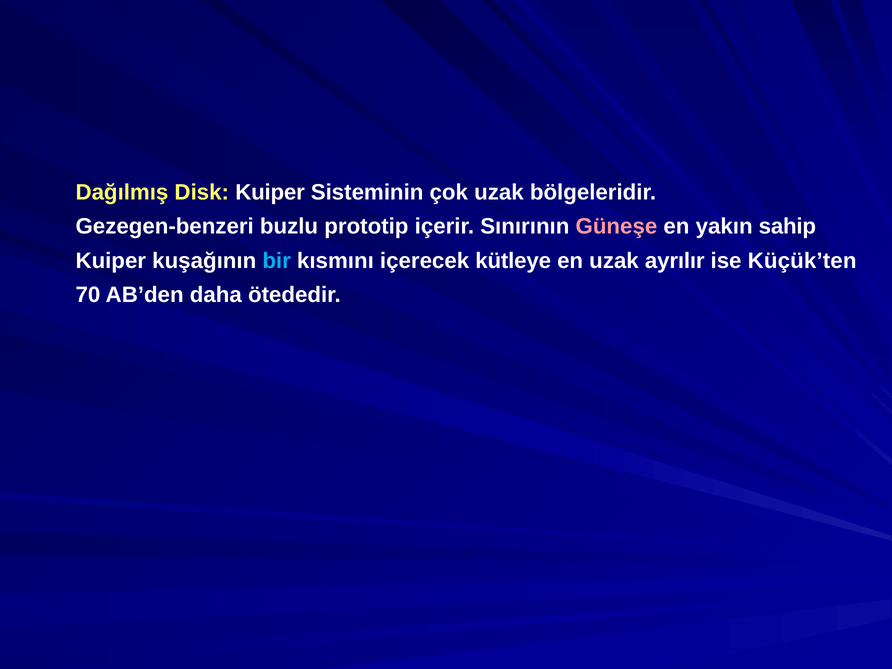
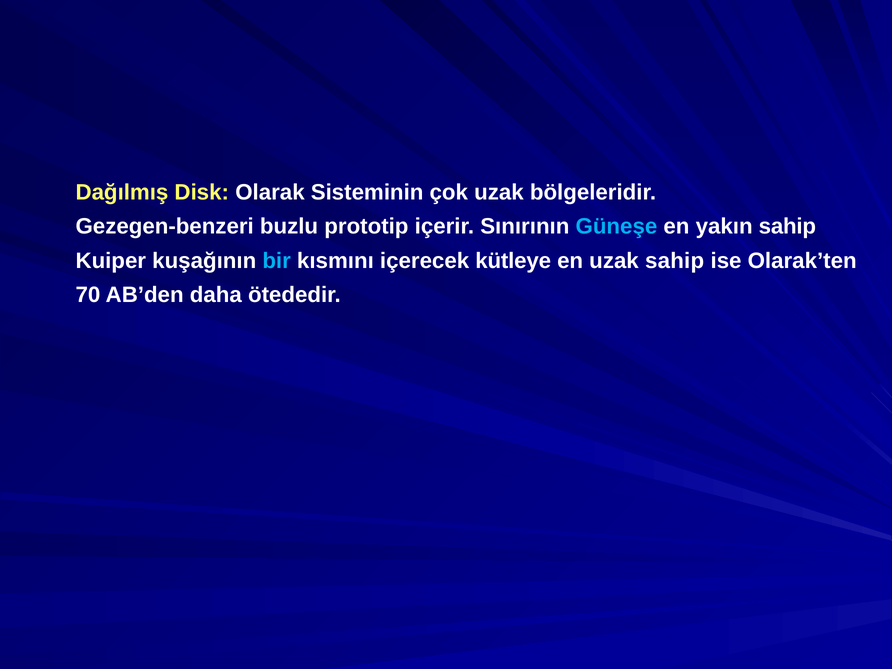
Disk Kuiper: Kuiper -> Olarak
Güneşe colour: pink -> light blue
uzak ayrılır: ayrılır -> sahip
Küçük’ten: Küçük’ten -> Olarak’ten
